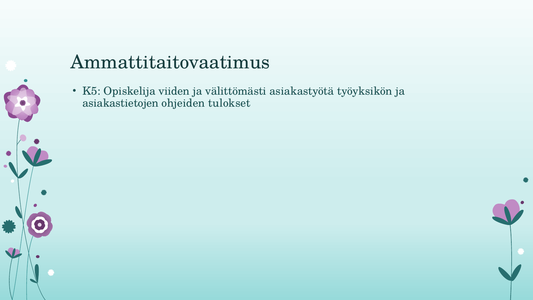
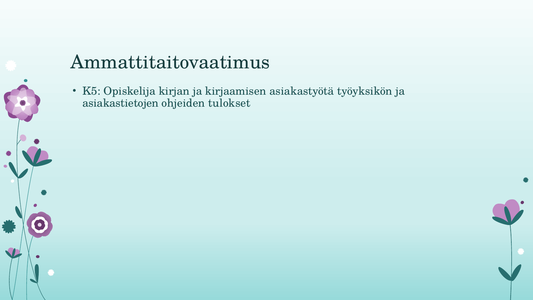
viiden: viiden -> kirjan
välittömästi: välittömästi -> kirjaamisen
